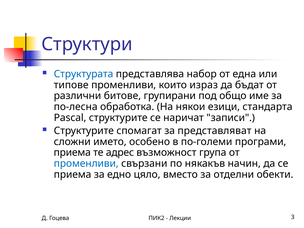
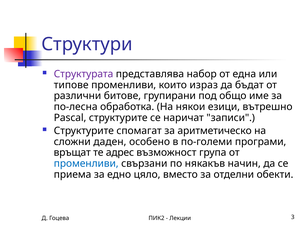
Структурата colour: blue -> purple
стандарта: стандарта -> вътрешно
представляват: представляват -> аритметическо
името: името -> даден
приема at (72, 153): приема -> връщат
